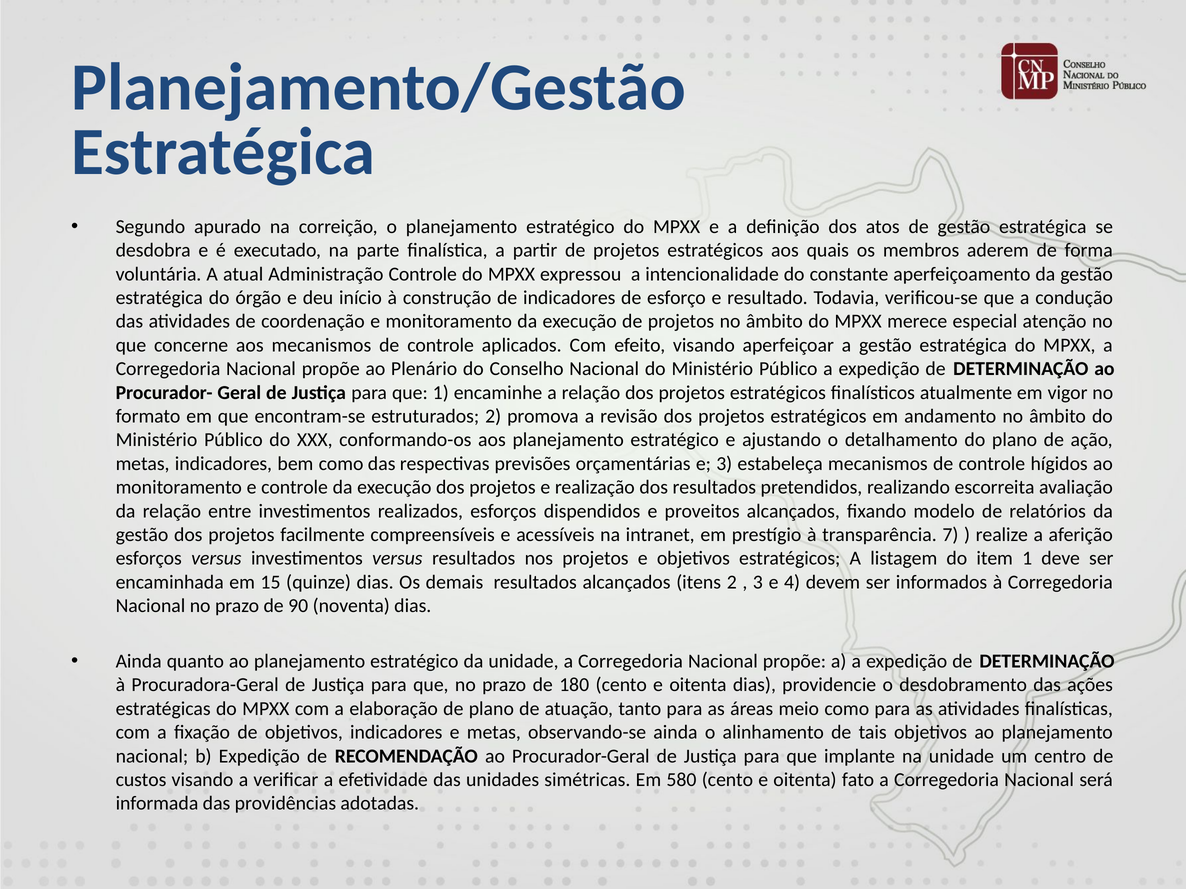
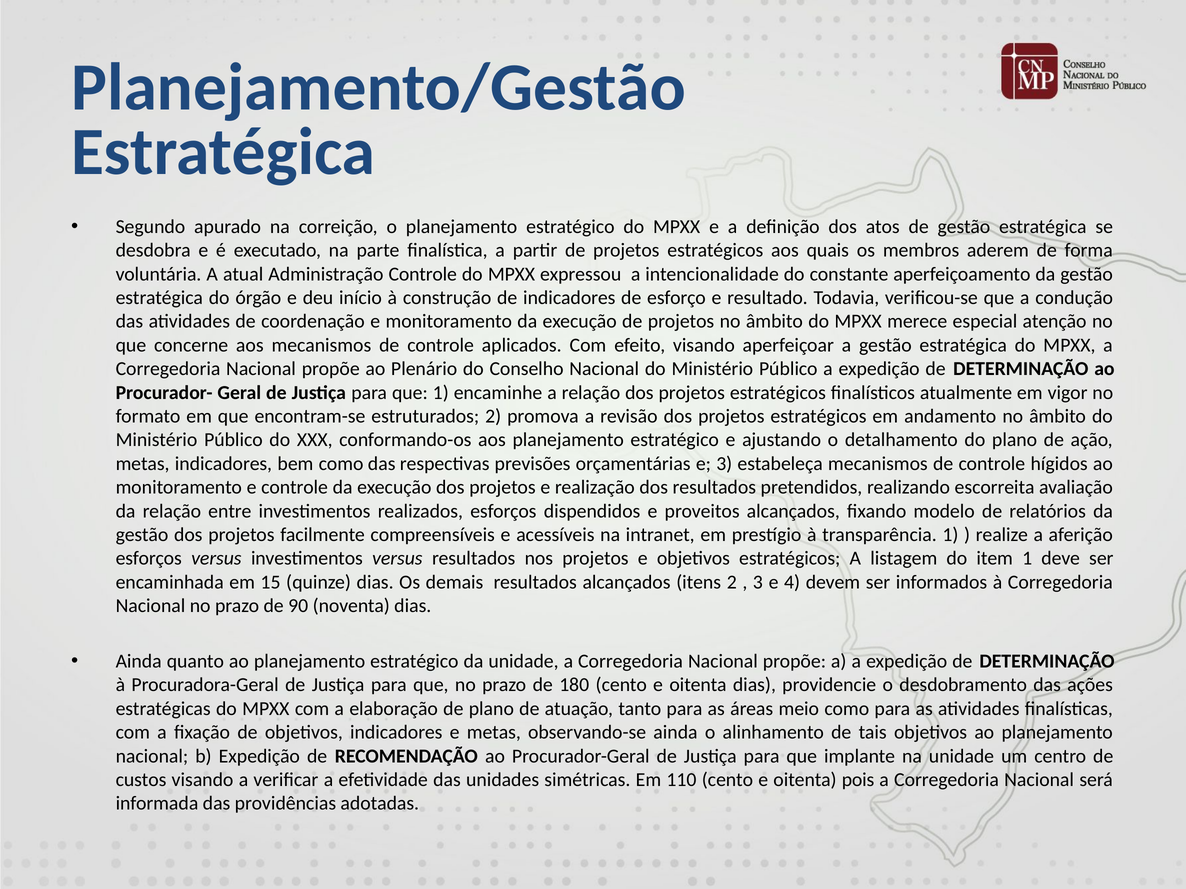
transparência 7: 7 -> 1
580: 580 -> 110
fato: fato -> pois
